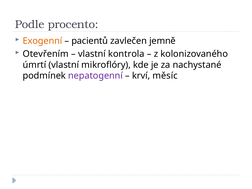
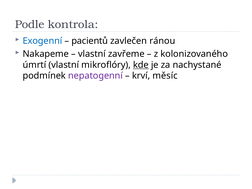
procento: procento -> kontrola
Exogenní colour: orange -> blue
jemně: jemně -> ránou
Otevřením: Otevřením -> Nakapeme
kontrola: kontrola -> zavřeme
kde underline: none -> present
